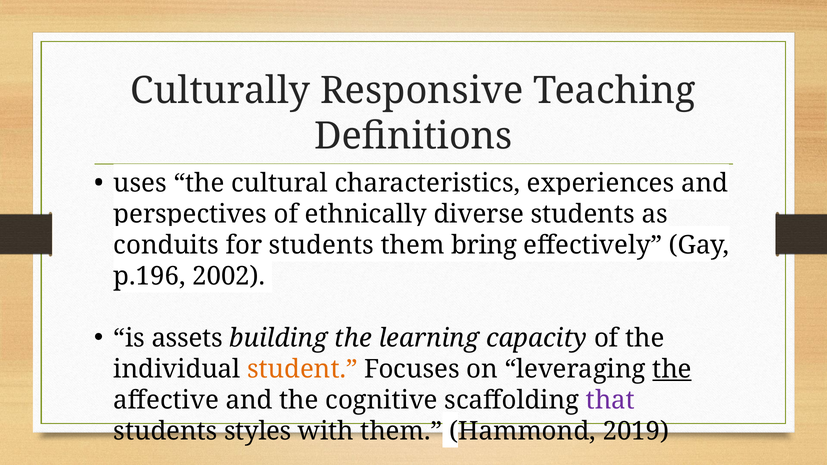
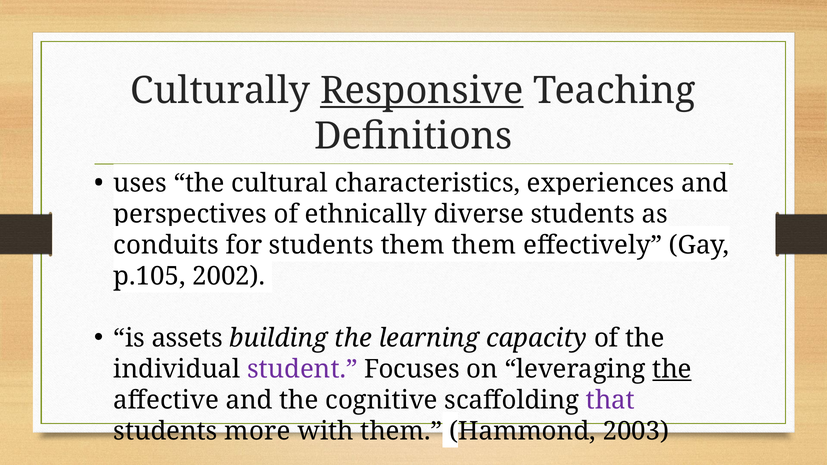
Responsive underline: none -> present
them bring: bring -> them
p.196: p.196 -> p.105
student colour: orange -> purple
styles: styles -> more
2019: 2019 -> 2003
